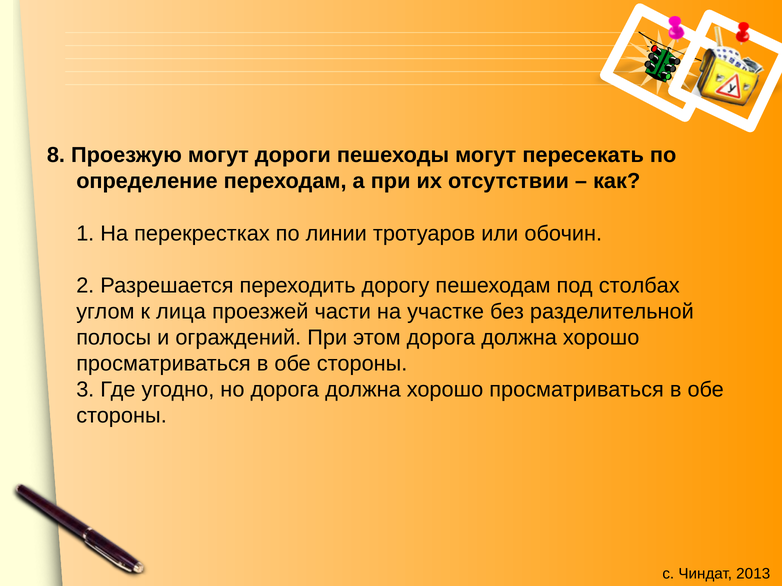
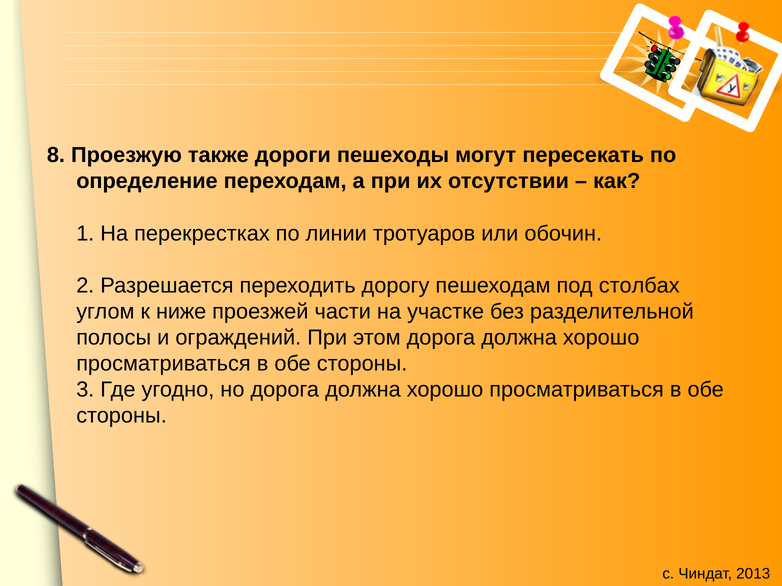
Проезжую могут: могут -> также
лица: лица -> ниже
